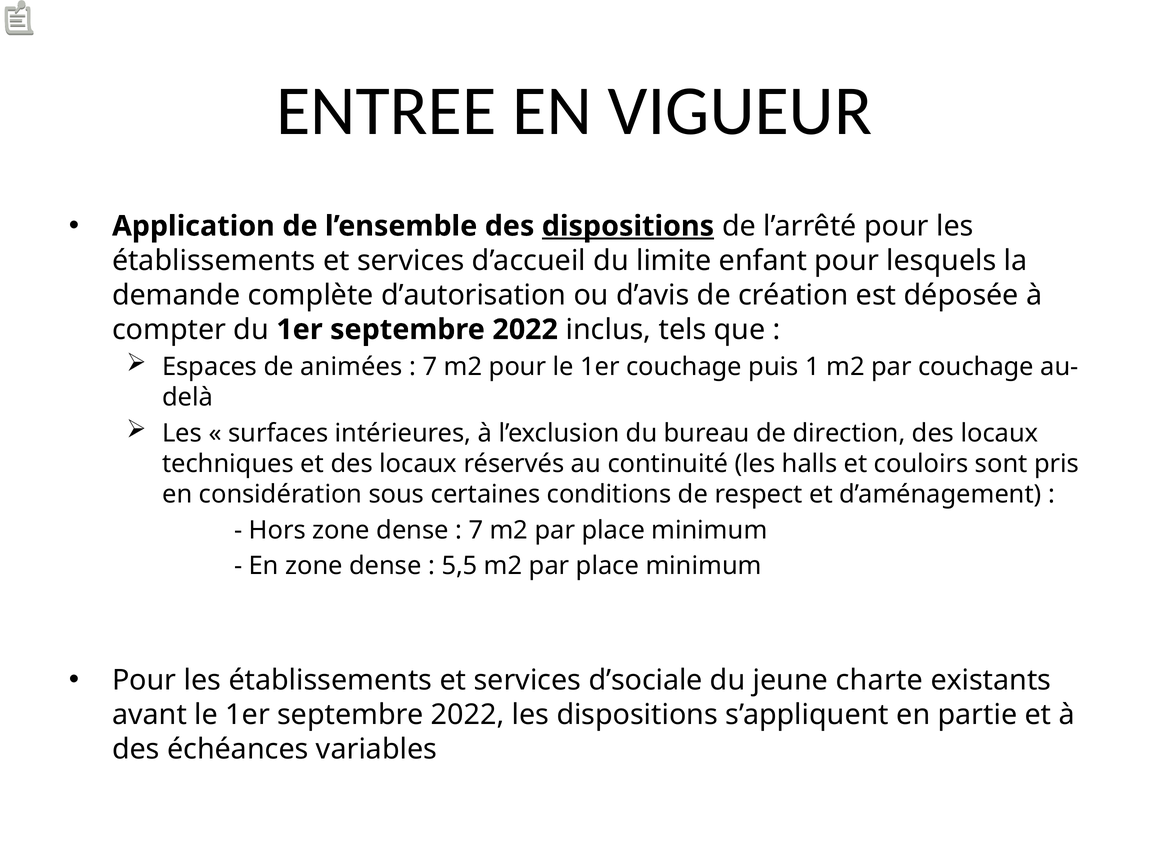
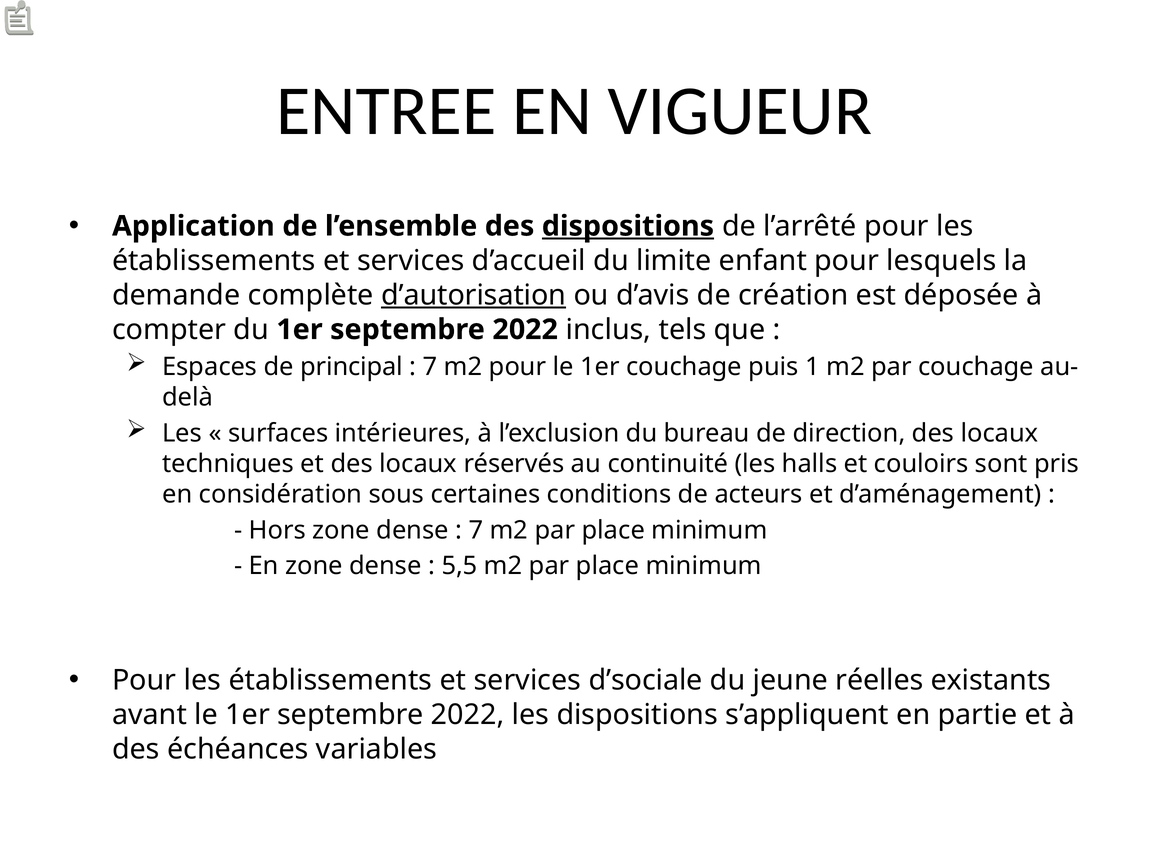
d’autorisation underline: none -> present
animées: animées -> principal
respect: respect -> acteurs
charte: charte -> réelles
